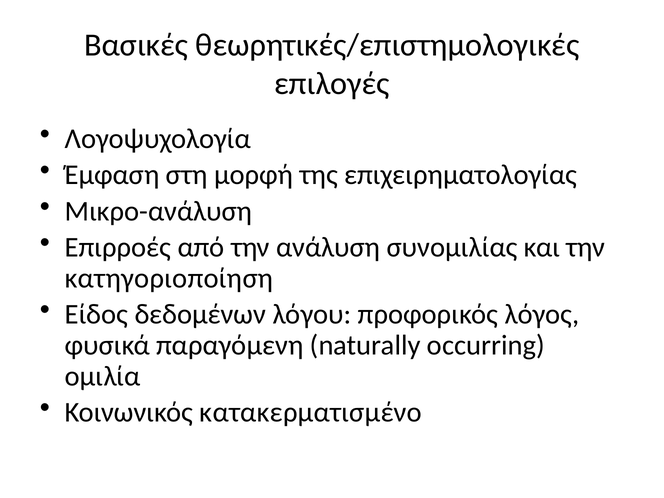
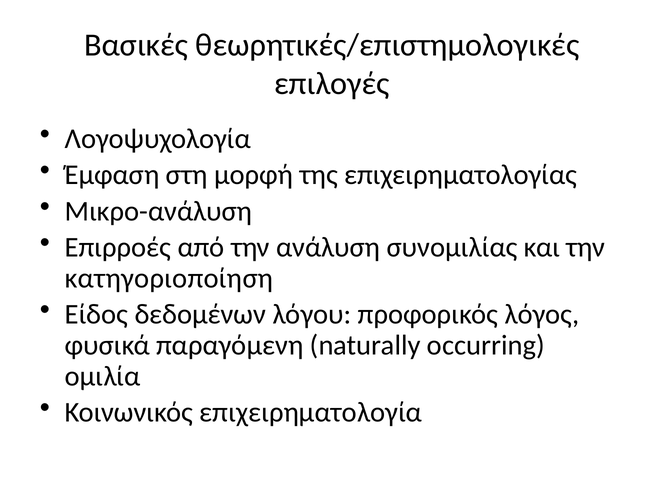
κατακερματισμένο: κατακερματισμένο -> επιχειρηματολογία
